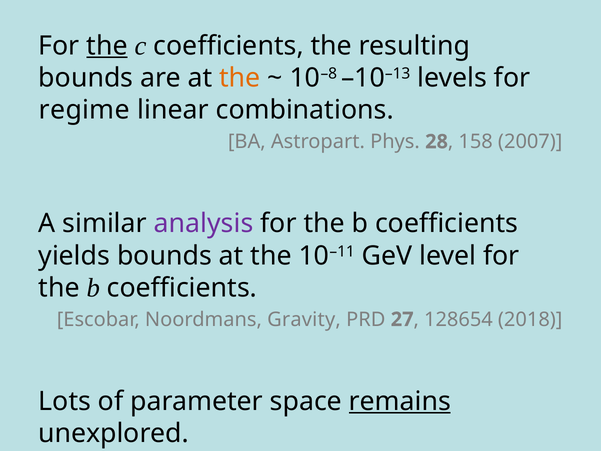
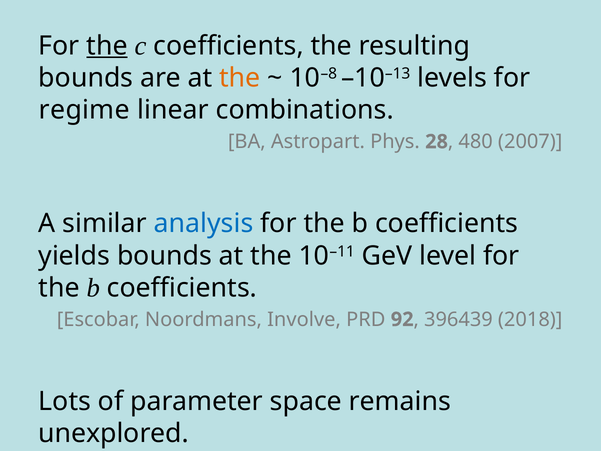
158: 158 -> 480
analysis colour: purple -> blue
Gravity: Gravity -> Involve
27: 27 -> 92
128654: 128654 -> 396439
remains underline: present -> none
